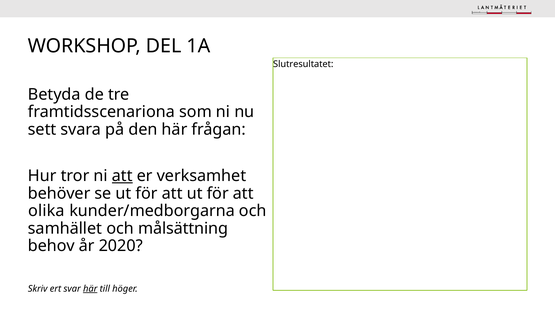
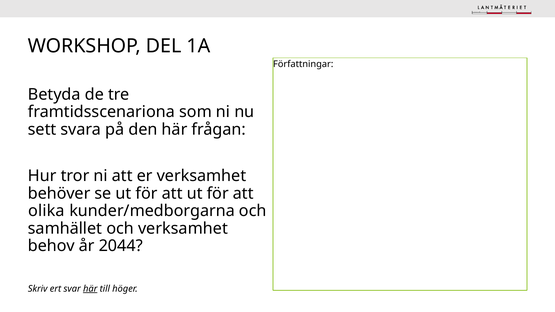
Slutresultatet: Slutresultatet -> Författningar
att at (122, 176) underline: present -> none
och målsättning: målsättning -> verksamhet
2020: 2020 -> 2044
